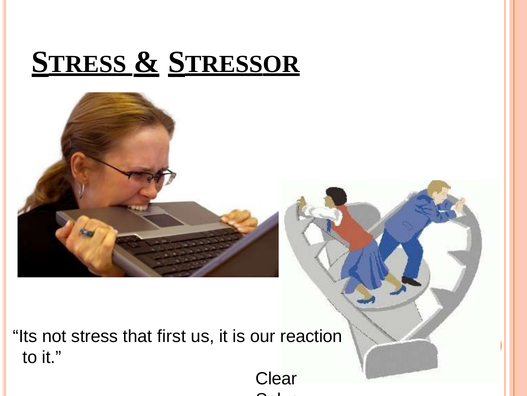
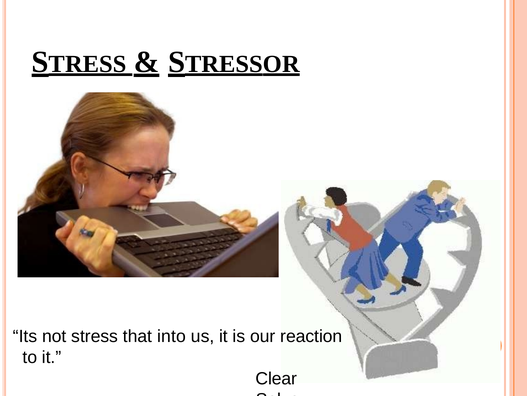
first: first -> into
